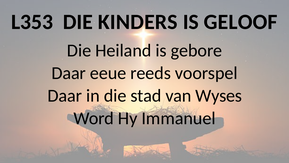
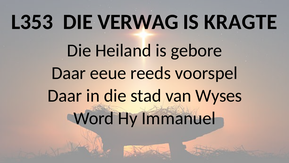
KINDERS: KINDERS -> VERWAG
GELOOF: GELOOF -> KRAGTE
